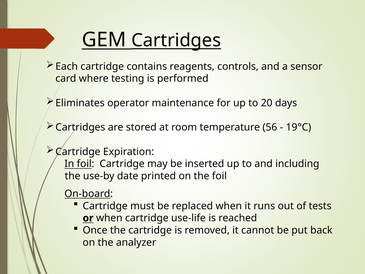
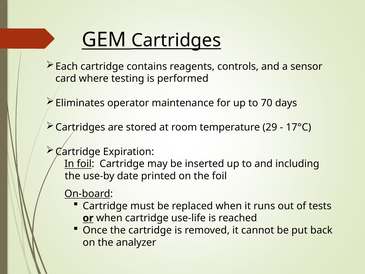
20: 20 -> 70
56: 56 -> 29
19°C: 19°C -> 17°C
